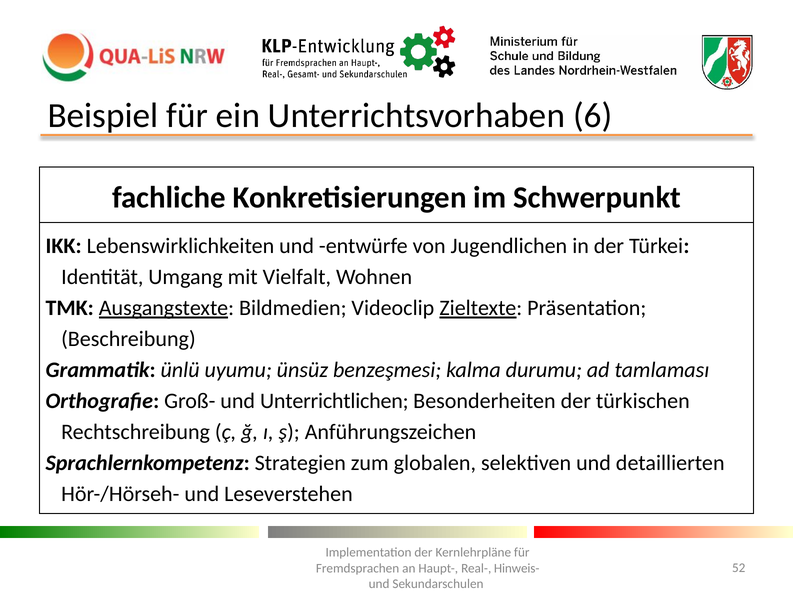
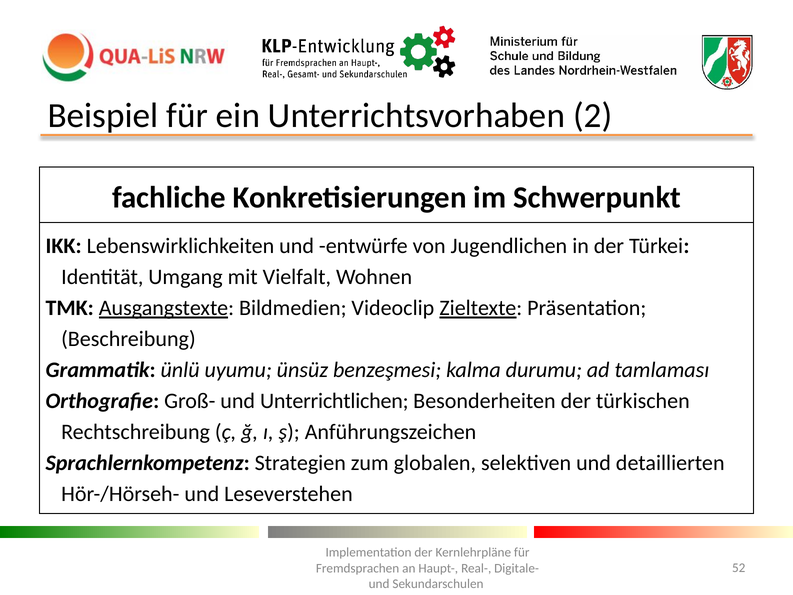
6: 6 -> 2
Hinweis-: Hinweis- -> Digitale-
